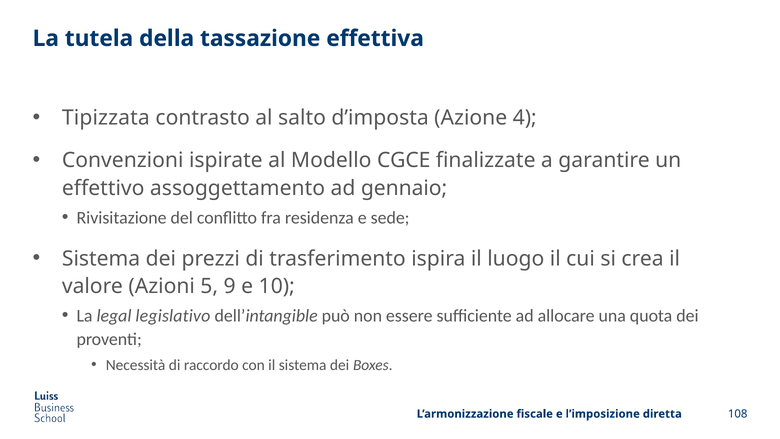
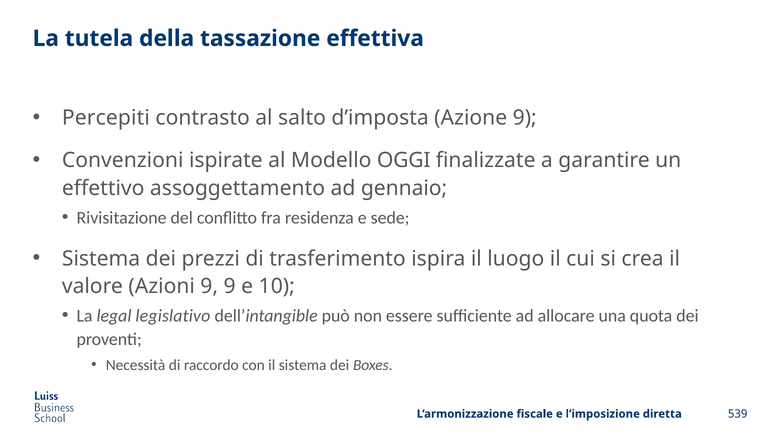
Tipizzata: Tipizzata -> Percepiti
Azione 4: 4 -> 9
CGCE: CGCE -> OGGI
Azioni 5: 5 -> 9
108: 108 -> 539
